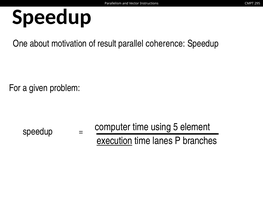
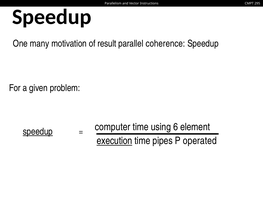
about: about -> many
speedup at (38, 132) underline: none -> present
5: 5 -> 6
lanes: lanes -> pipes
branches: branches -> operated
